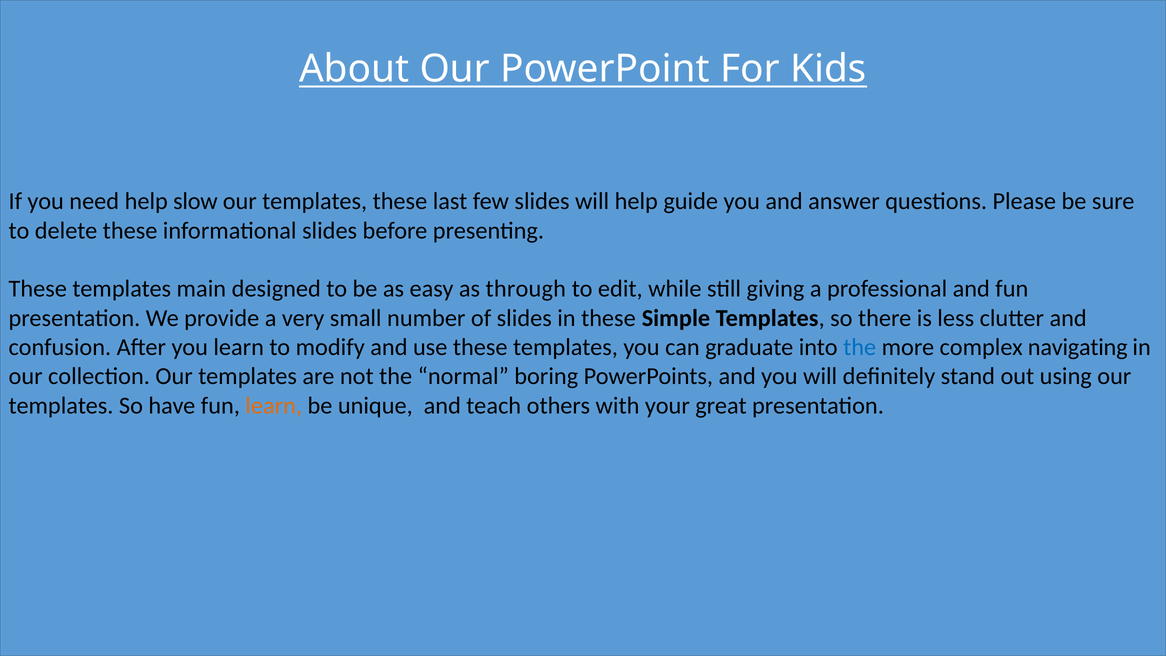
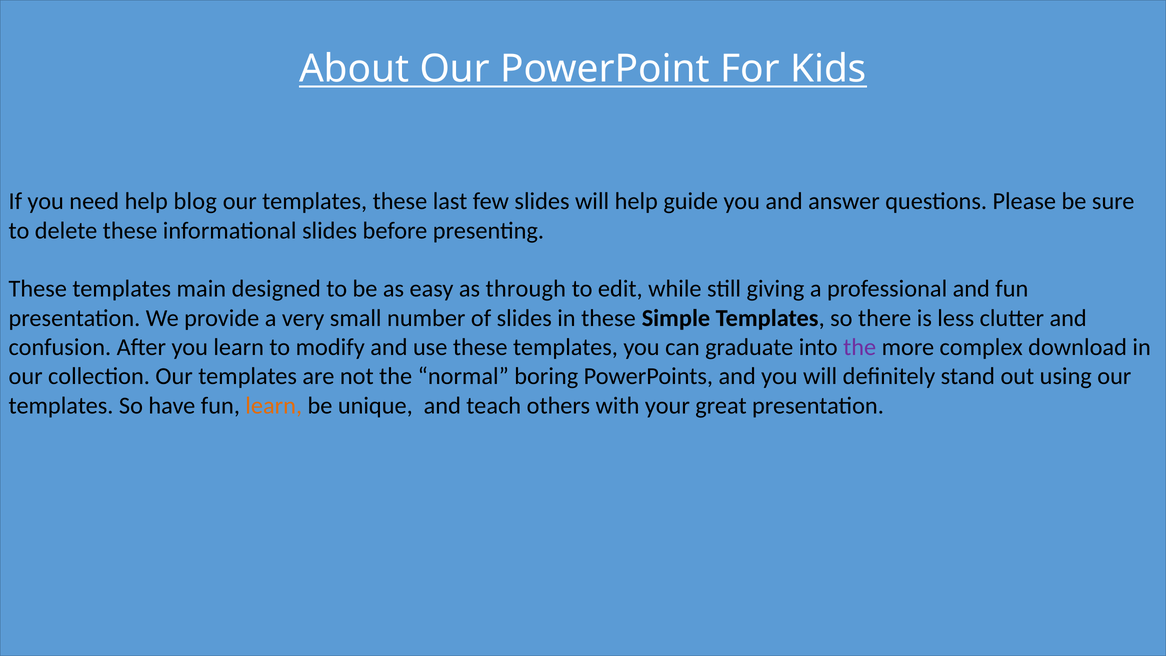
slow: slow -> blog
the at (860, 347) colour: blue -> purple
navigating: navigating -> download
